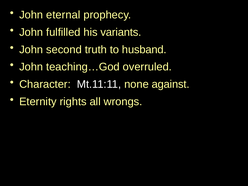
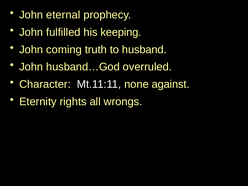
variants: variants -> keeping
second: second -> coming
teaching…God: teaching…God -> husband…God
